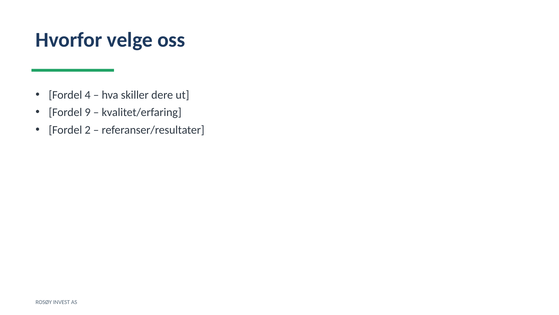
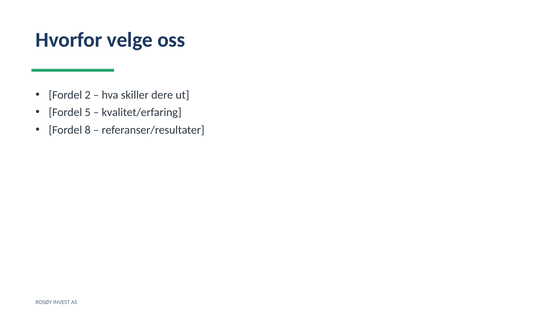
4: 4 -> 2
9: 9 -> 5
2: 2 -> 8
